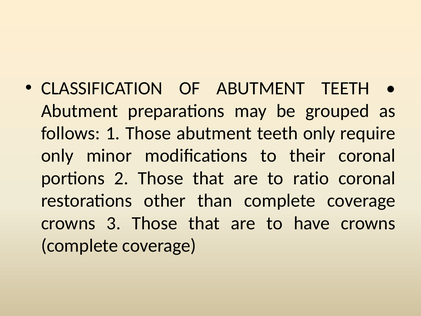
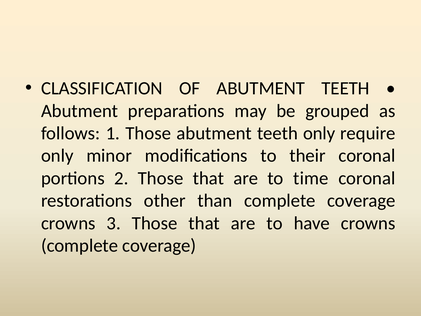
ratio: ratio -> time
